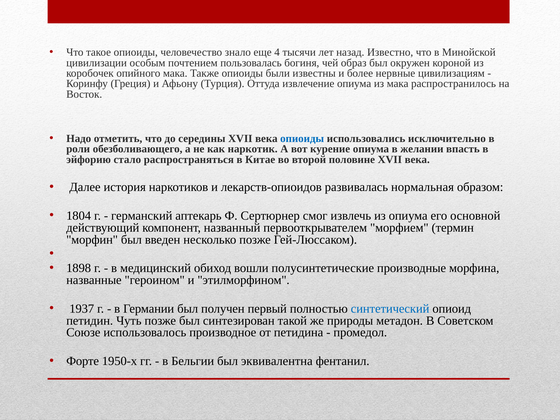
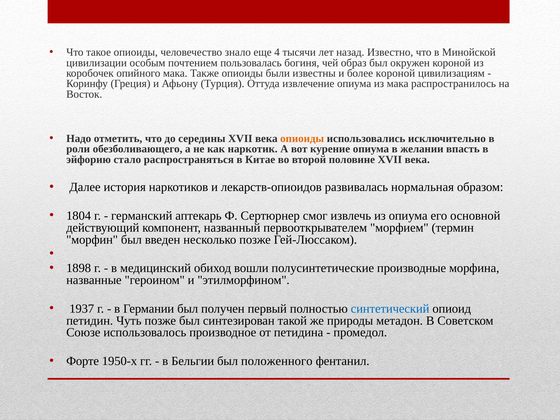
более нервные: нервные -> короной
опиоиды at (302, 139) colour: blue -> orange
эквивалентна: эквивалентна -> положенного
